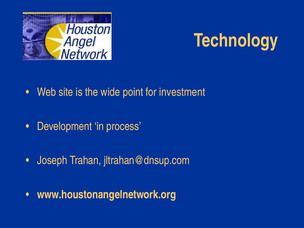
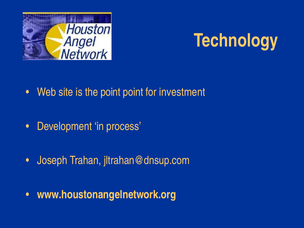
the wide: wide -> point
